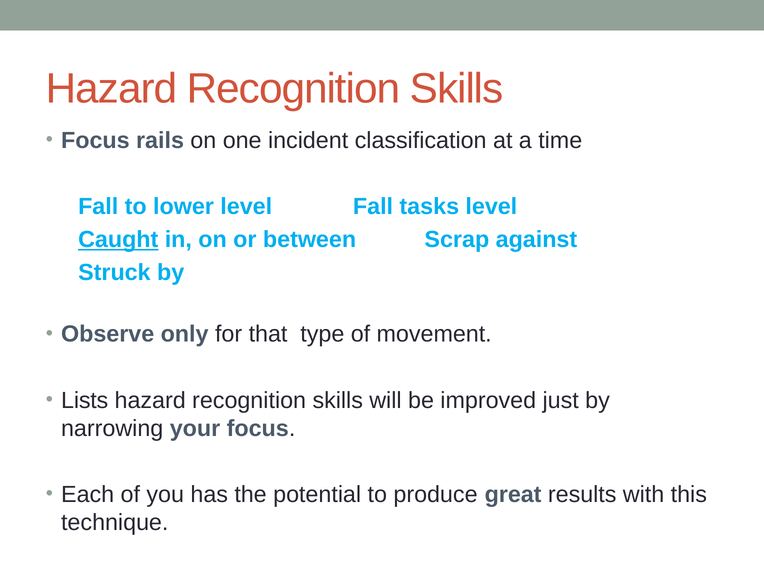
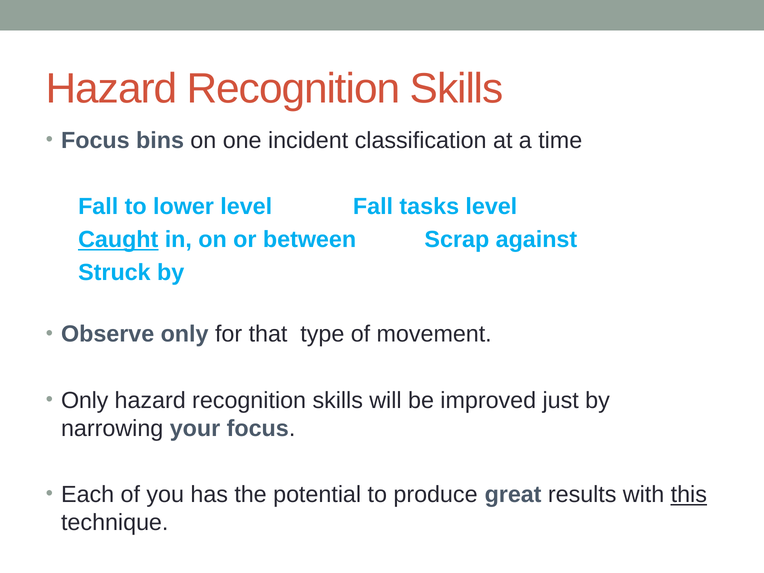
rails: rails -> bins
Lists at (85, 400): Lists -> Only
this underline: none -> present
